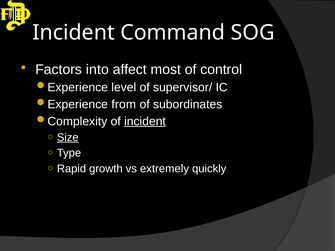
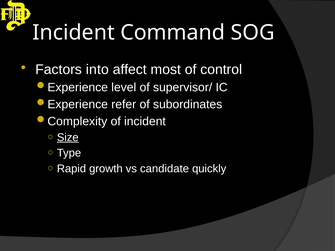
from: from -> refer
incident at (145, 121) underline: present -> none
extremely: extremely -> candidate
